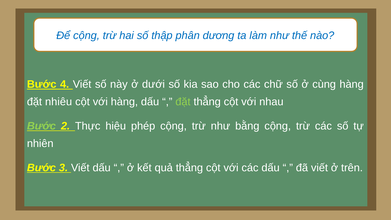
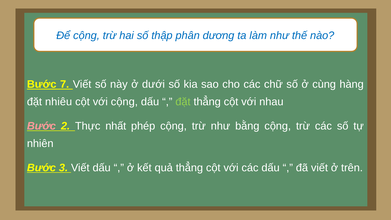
4: 4 -> 7
với hàng: hàng -> cộng
Bước at (41, 126) colour: light green -> pink
hiệu: hiệu -> nhất
